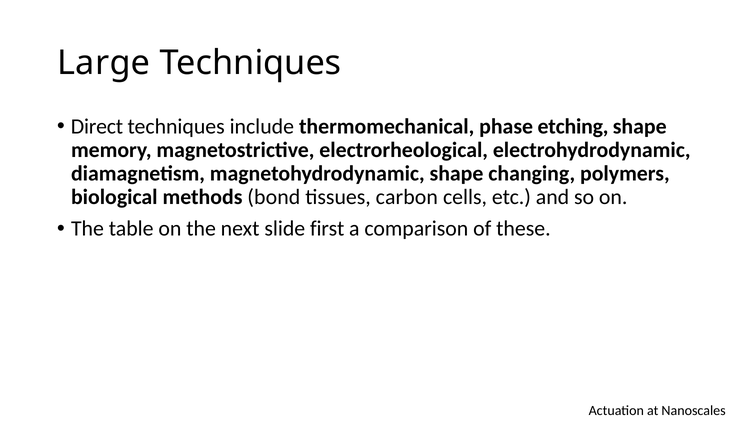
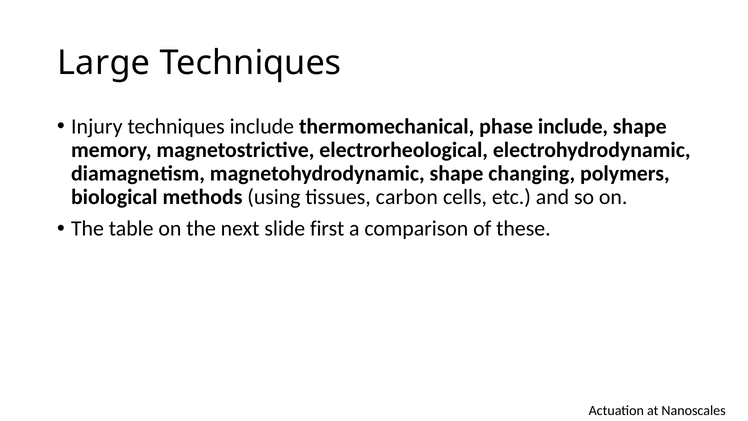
Direct: Direct -> Injury
phase etching: etching -> include
bond: bond -> using
